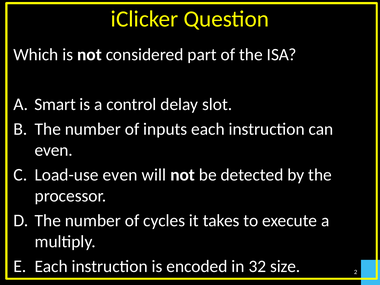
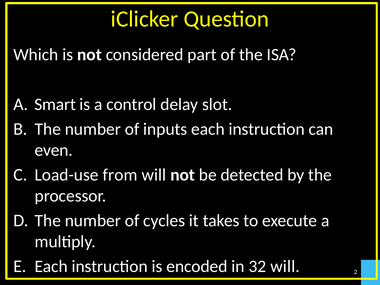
Load-use even: even -> from
32 size: size -> will
